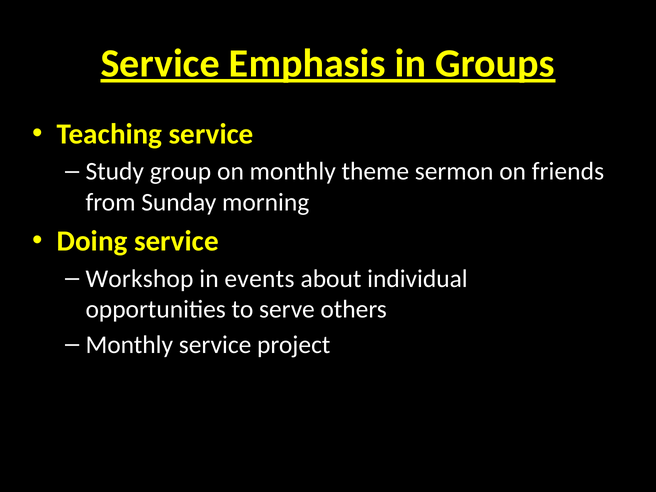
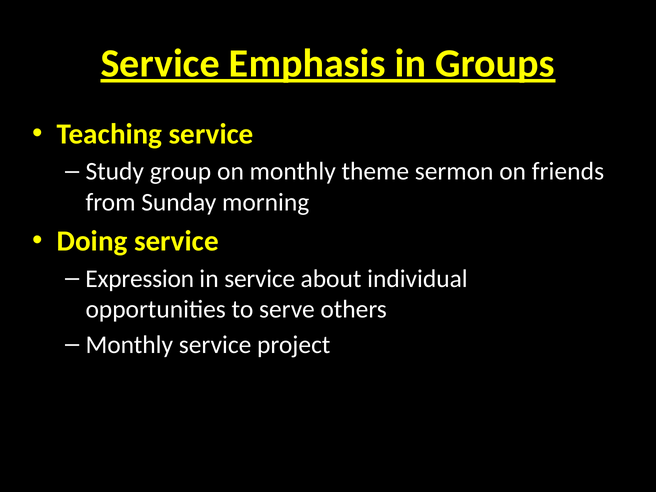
Workshop: Workshop -> Expression
in events: events -> service
